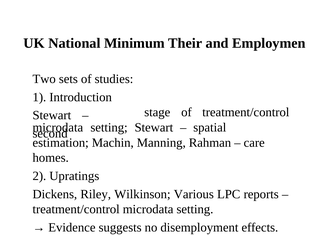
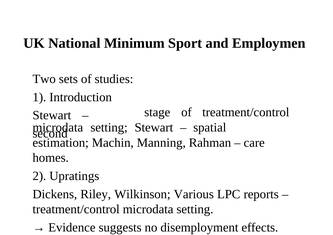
Their: Their -> Sport
